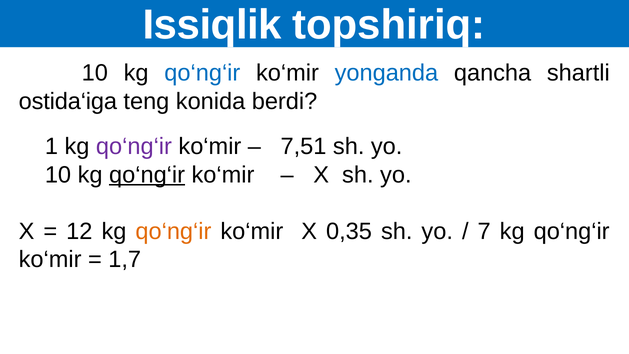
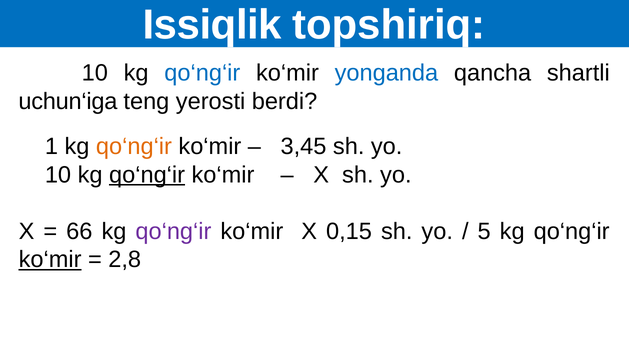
ostida‘iga: ostida‘iga -> uchun‘iga
konida: konida -> yerosti
qo‘ng‘ir at (134, 146) colour: purple -> orange
7,51: 7,51 -> 3,45
12: 12 -> 66
qo‘ng‘ir at (173, 231) colour: orange -> purple
0,35: 0,35 -> 0,15
7: 7 -> 5
ko‘mir at (50, 260) underline: none -> present
1,7: 1,7 -> 2,8
